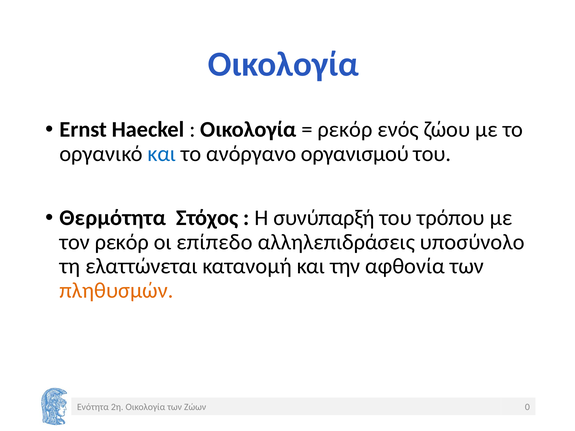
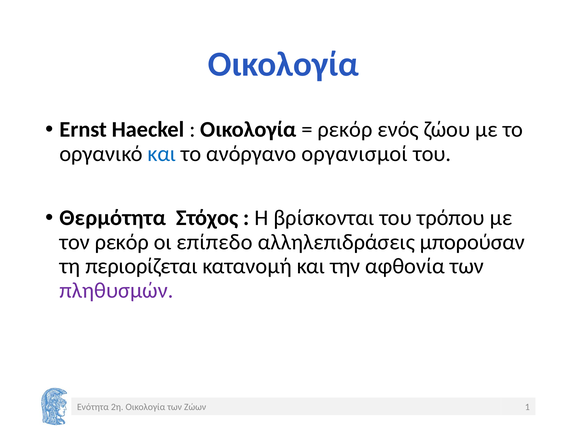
οργανισμού: οργανισμού -> οργανισμοί
συνύπαρξή: συνύπαρξή -> βρίσκονται
υποσύνολο: υποσύνολο -> μπορούσαν
ελαττώνεται: ελαττώνεται -> περιορίζεται
πληθυσμών colour: orange -> purple
0: 0 -> 1
